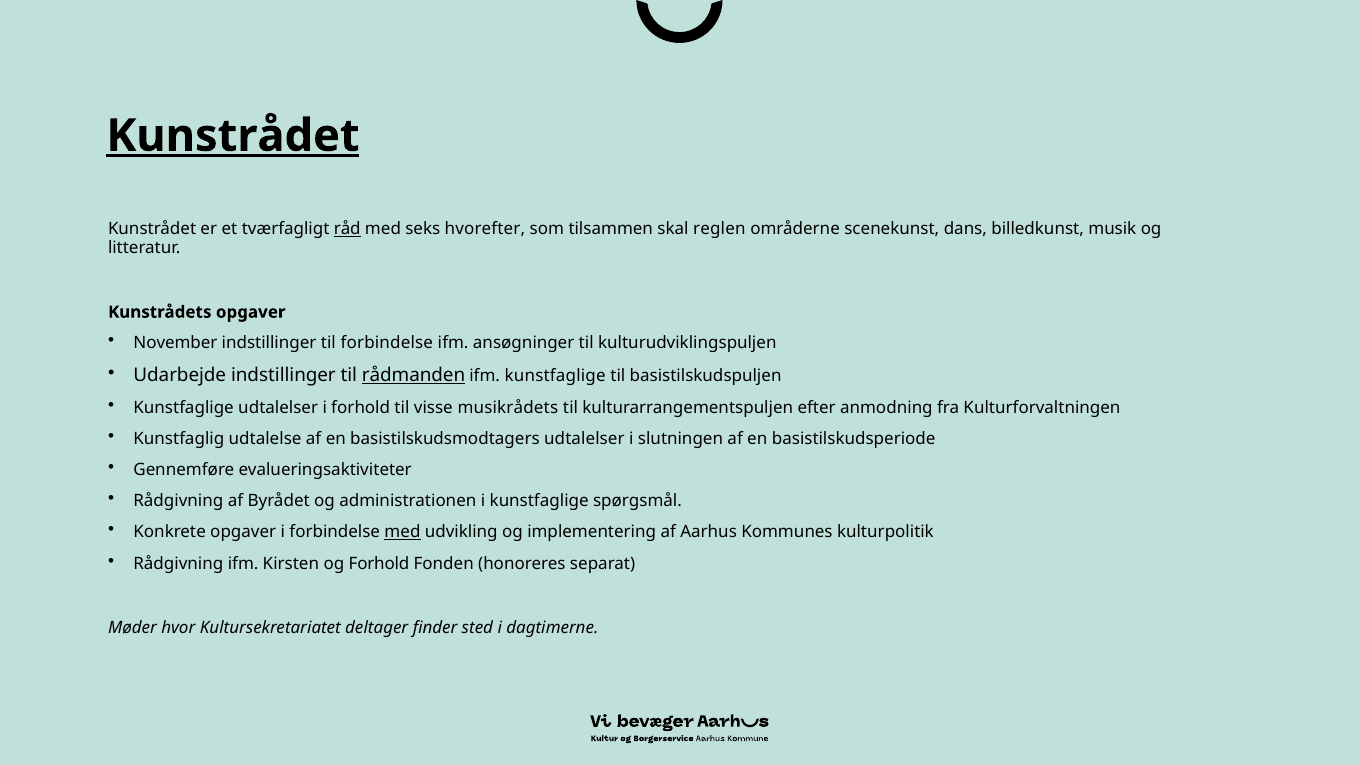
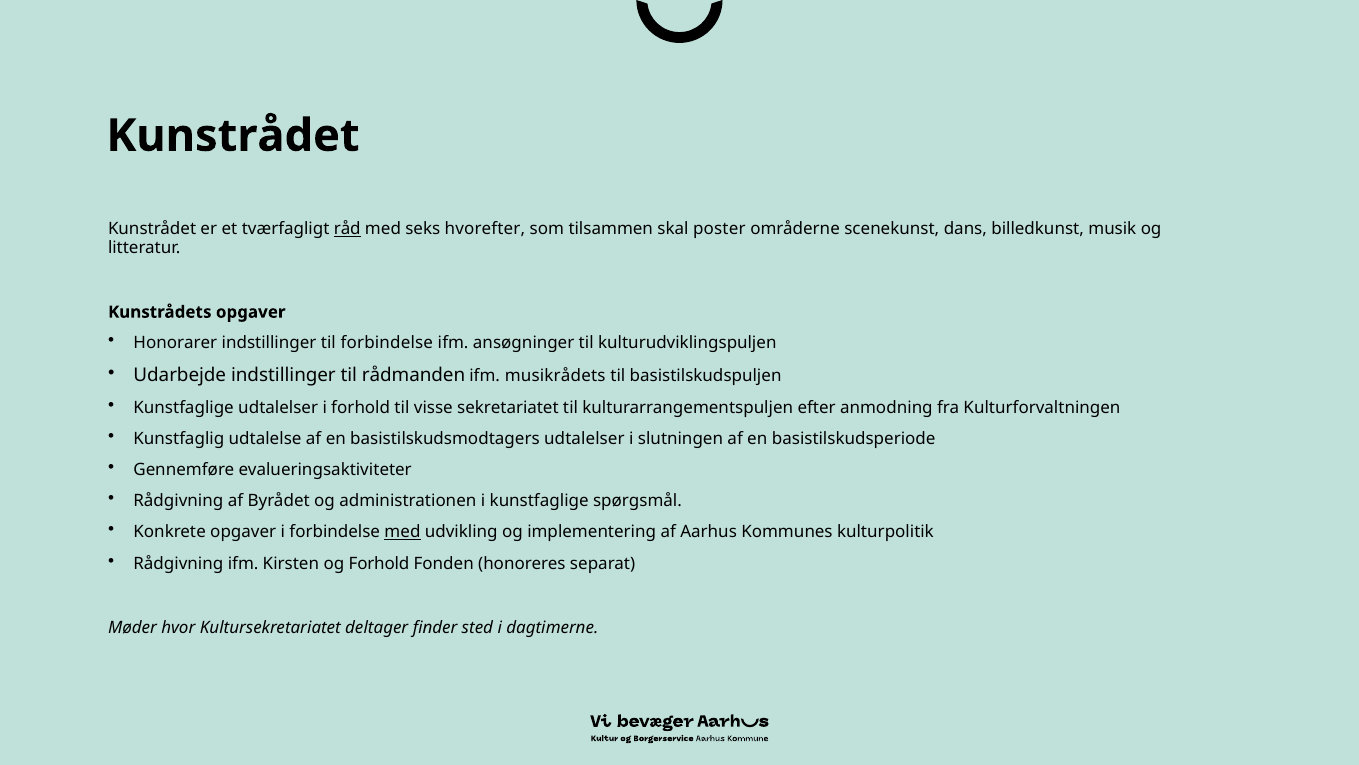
Kunstrådet at (233, 136) underline: present -> none
reglen: reglen -> poster
November: November -> Honorarer
rådmanden underline: present -> none
ifm kunstfaglige: kunstfaglige -> musikrådets
musikrådets: musikrådets -> sekretariatet
